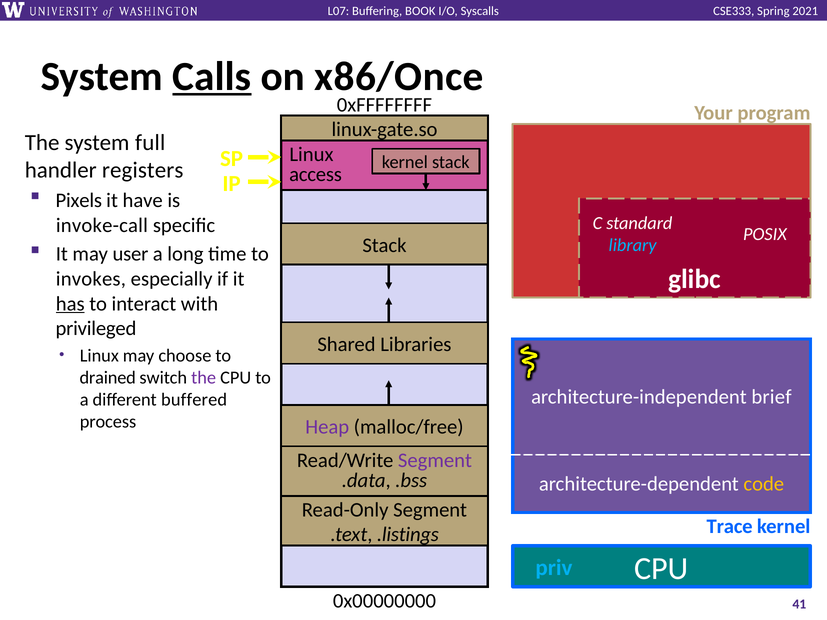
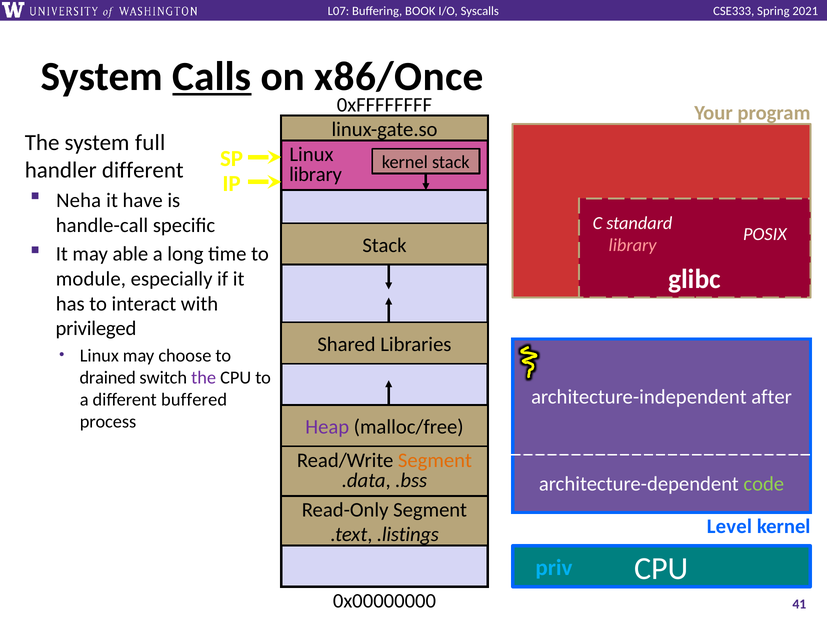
handler registers: registers -> different
access at (316, 174): access -> library
Pixels: Pixels -> Neha
invoke-call: invoke-call -> handle-call
library at (633, 245) colour: light blue -> pink
user: user -> able
invokes: invokes -> module
has underline: present -> none
brief: brief -> after
Segment at (435, 461) colour: purple -> orange
code colour: yellow -> light green
Trace: Trace -> Level
